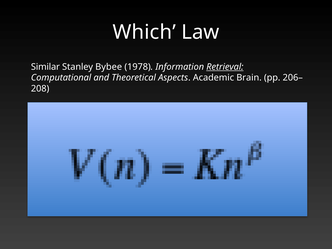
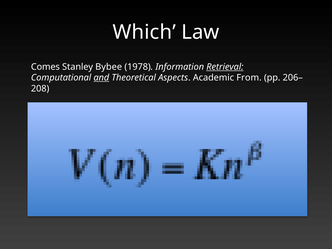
Similar: Similar -> Comes
and underline: none -> present
Brain: Brain -> From
